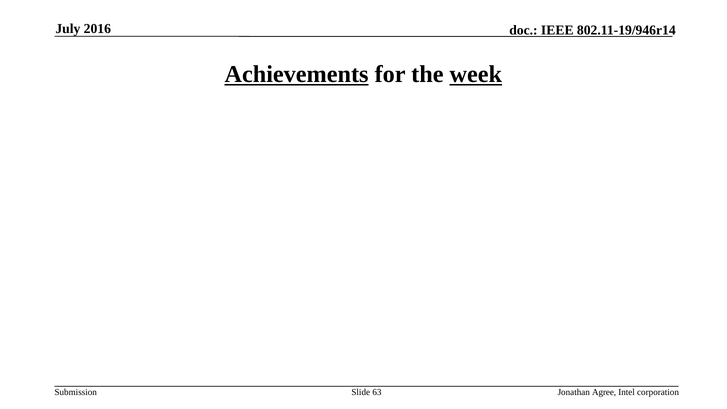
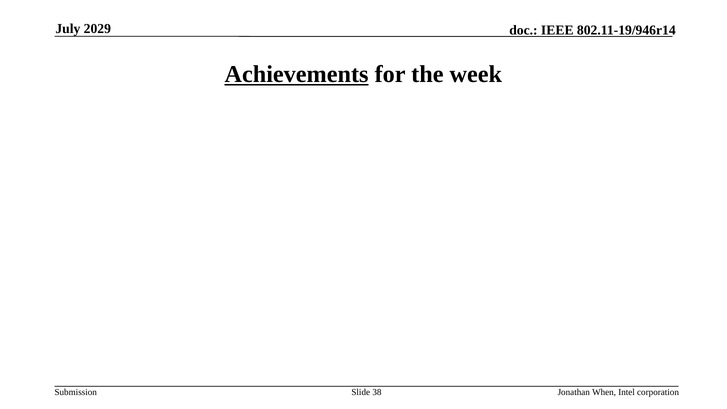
2016: 2016 -> 2029
week underline: present -> none
63: 63 -> 38
Agree: Agree -> When
